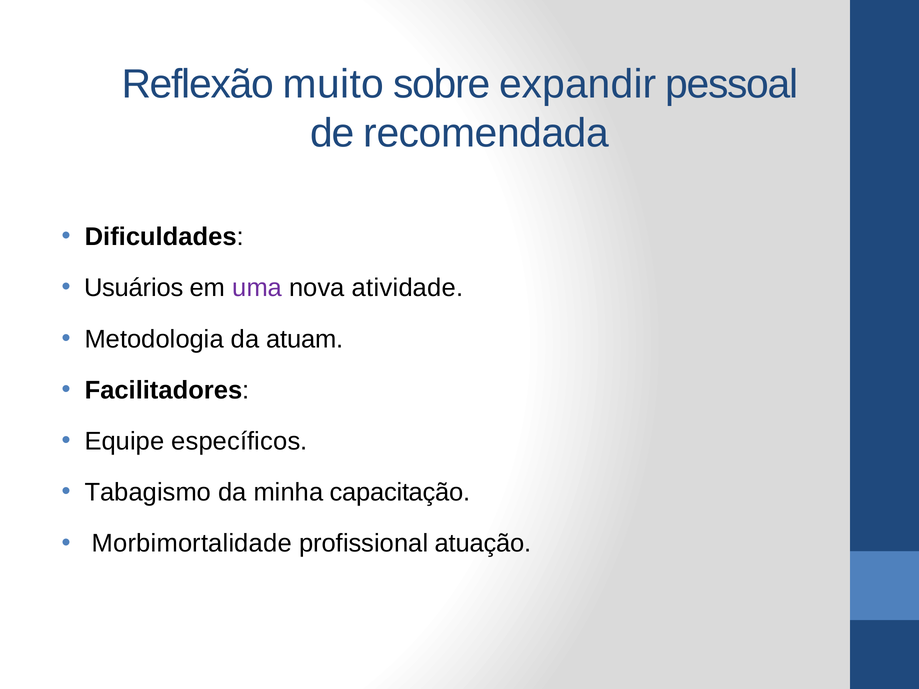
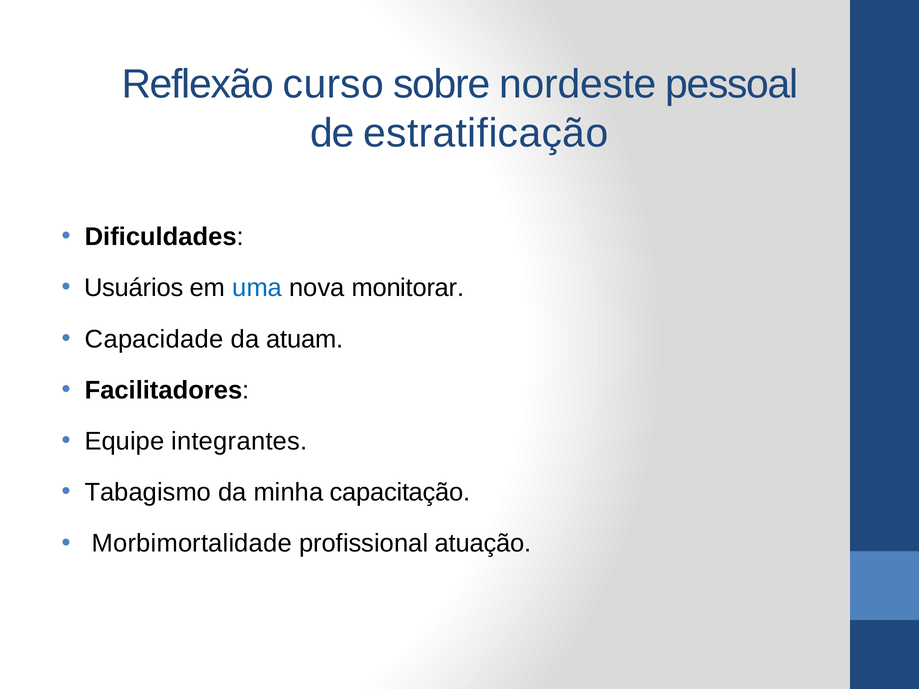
muito: muito -> curso
expandir: expandir -> nordeste
recomendada: recomendada -> estratificação
uma colour: purple -> blue
atividade: atividade -> monitorar
Metodologia: Metodologia -> Capacidade
específicos: específicos -> integrantes
